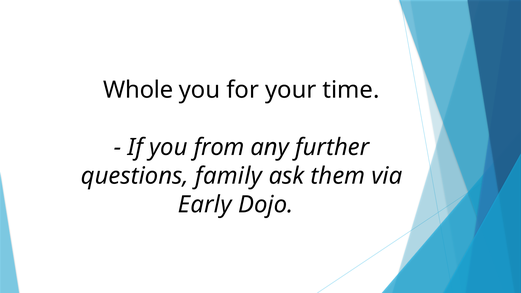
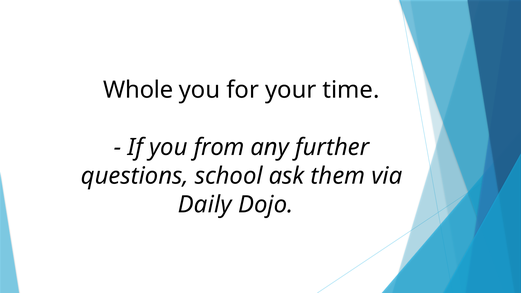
family: family -> school
Early: Early -> Daily
